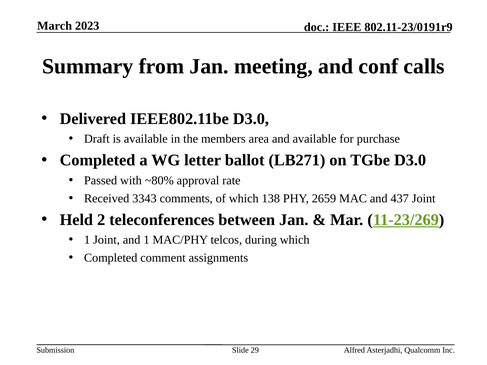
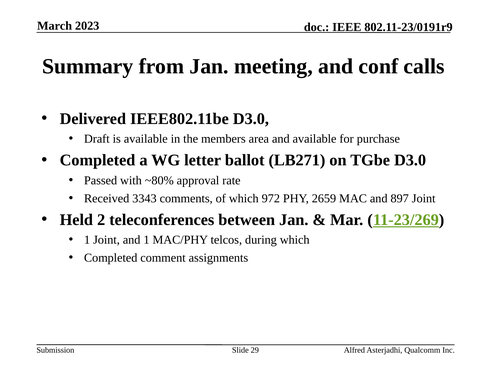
138: 138 -> 972
437: 437 -> 897
